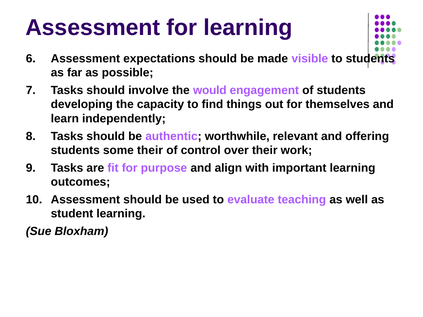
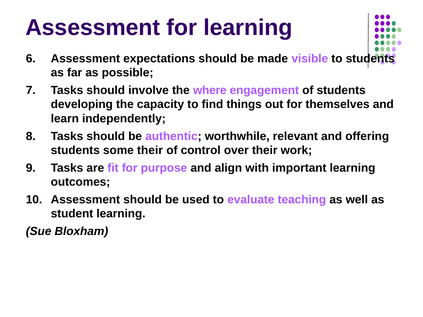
would: would -> where
